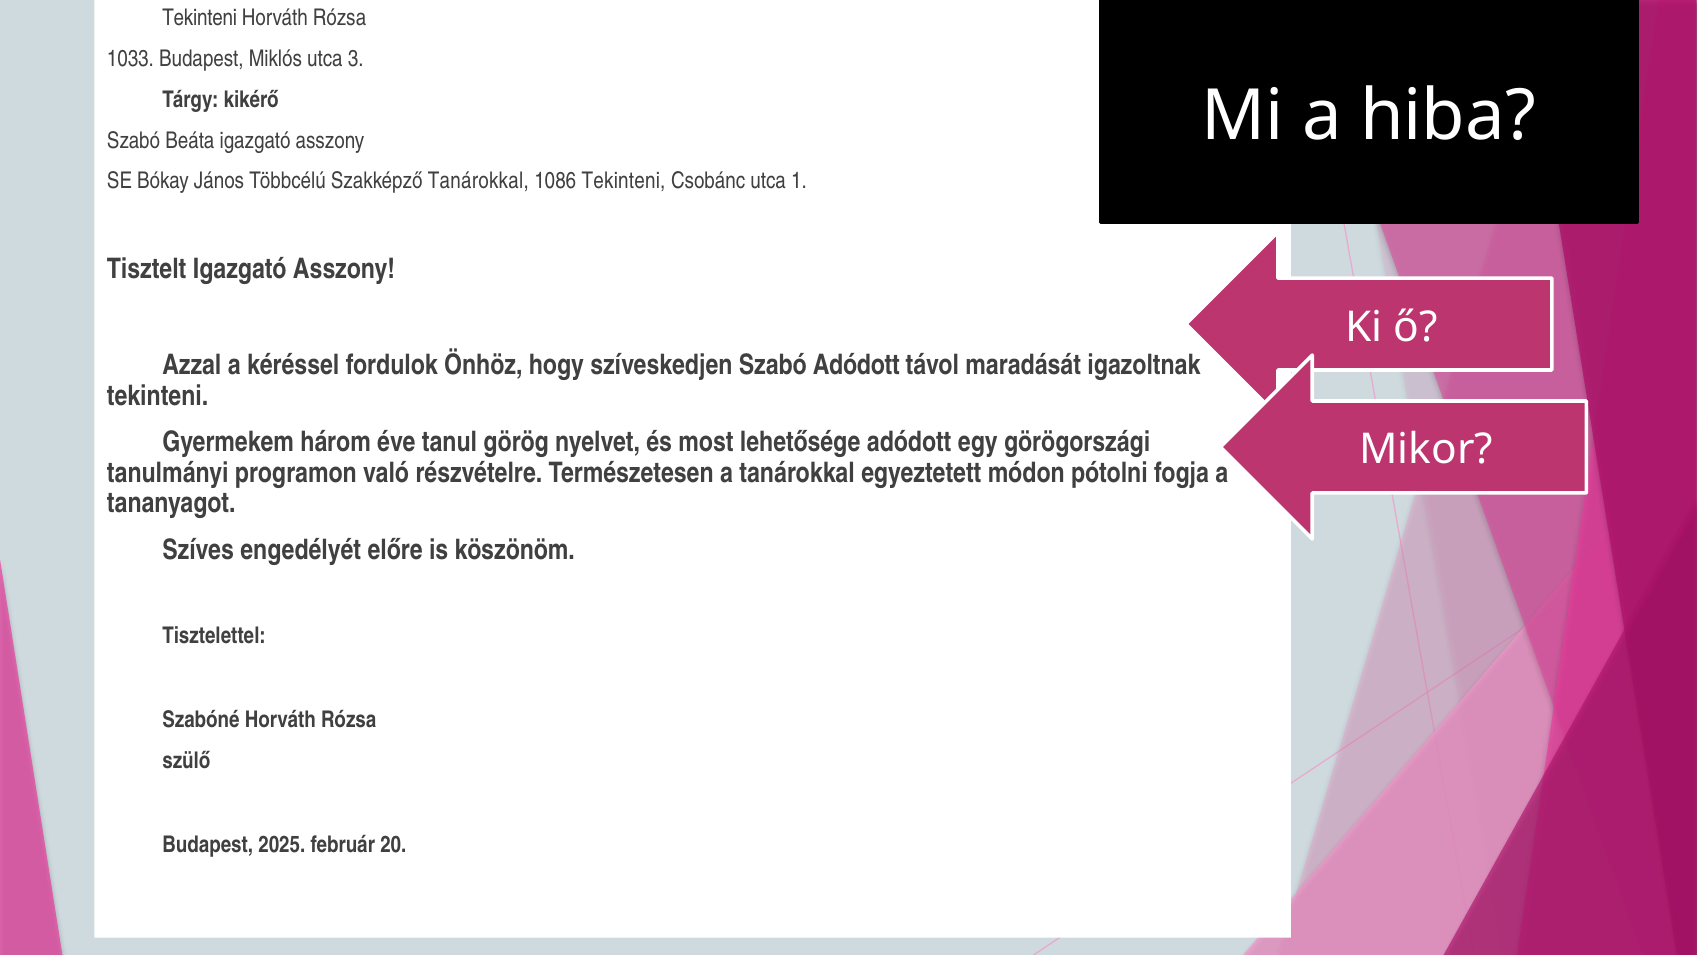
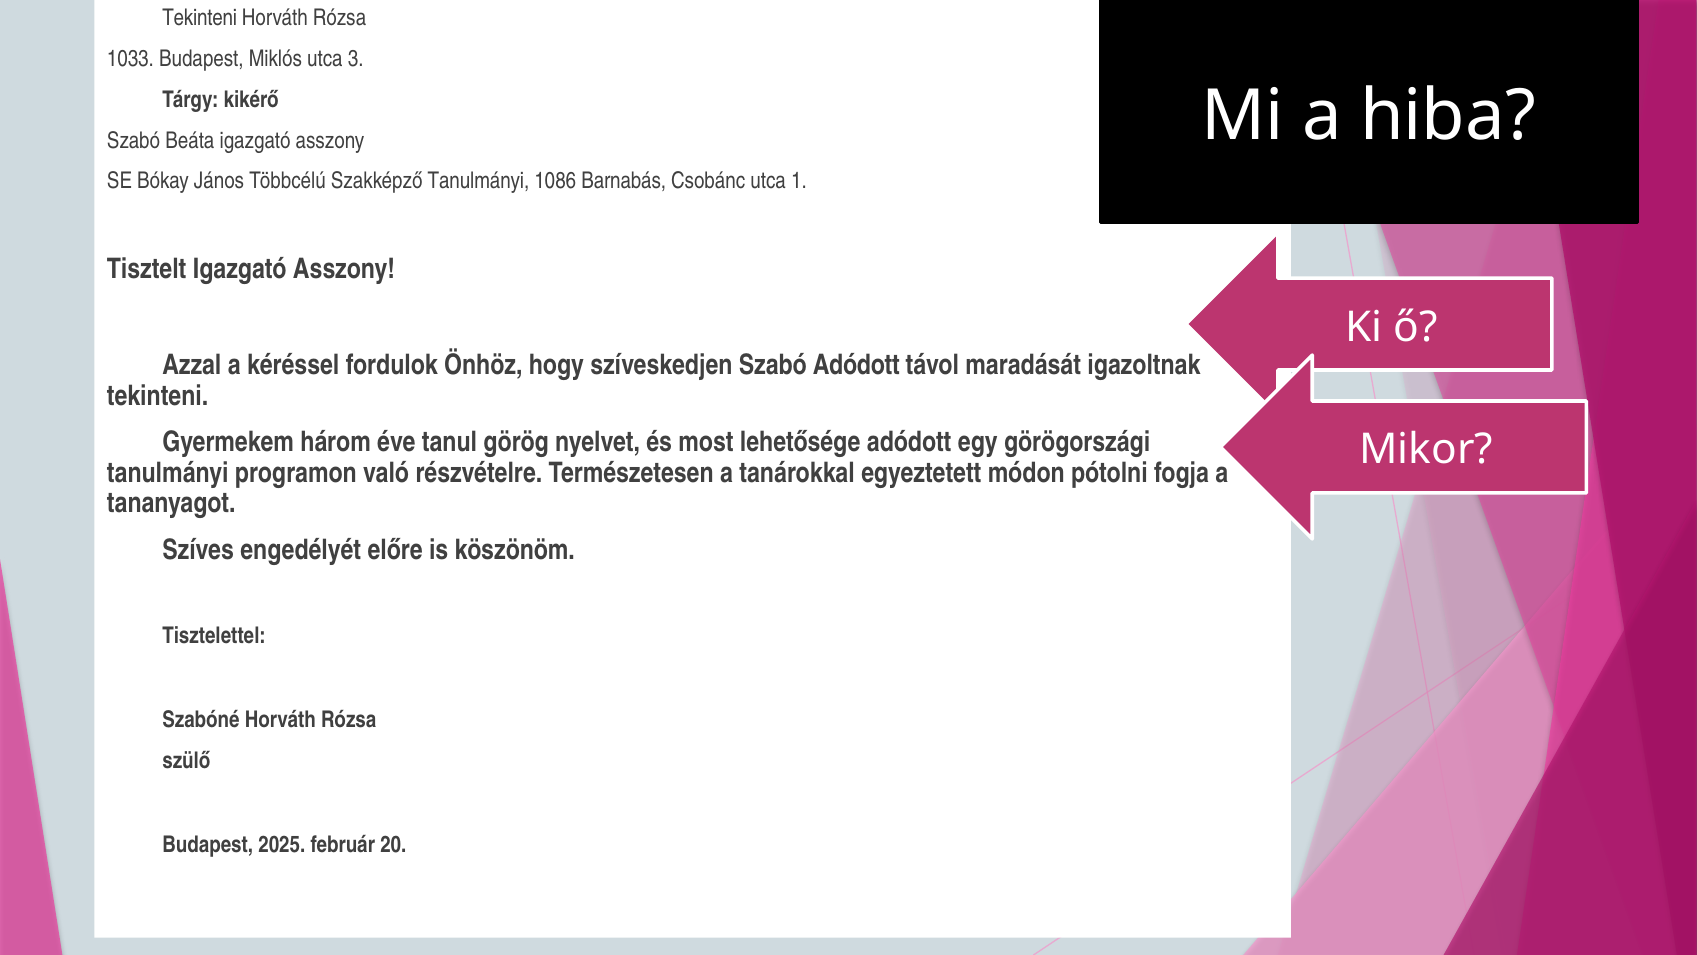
Szakképző Tanárokkal: Tanárokkal -> Tanulmányi
1086 Tekinteni: Tekinteni -> Barnabás
